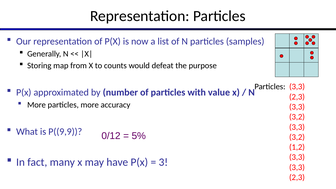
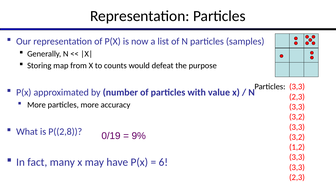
P((9,9: P((9,9 -> P((2,8
0/12: 0/12 -> 0/19
5%: 5% -> 9%
3: 3 -> 6
